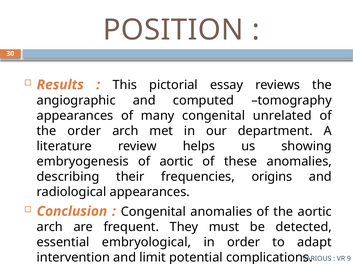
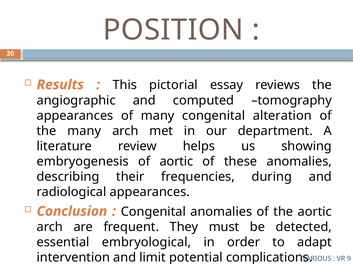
unrelated: unrelated -> alteration
the order: order -> many
origins: origins -> during
